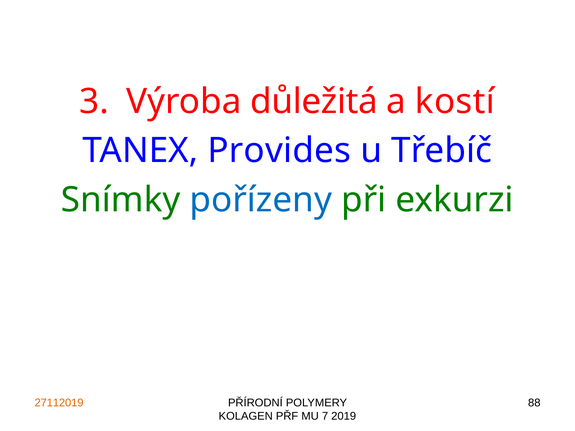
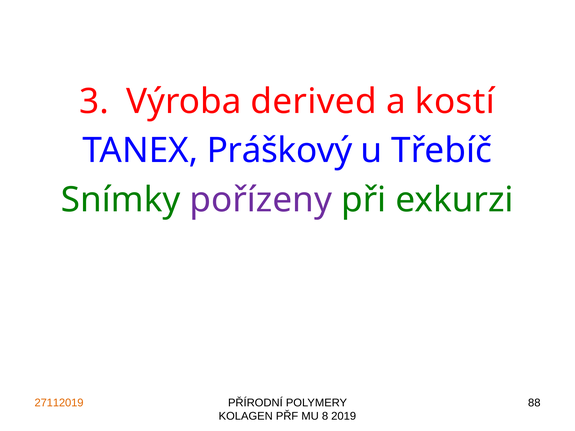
důležitá: důležitá -> derived
Provides: Provides -> Práškový
pořízeny colour: blue -> purple
7: 7 -> 8
